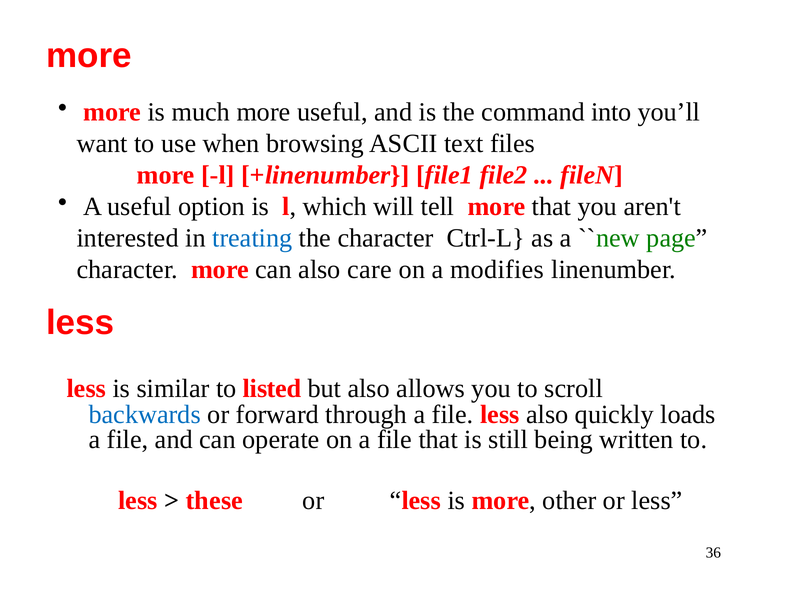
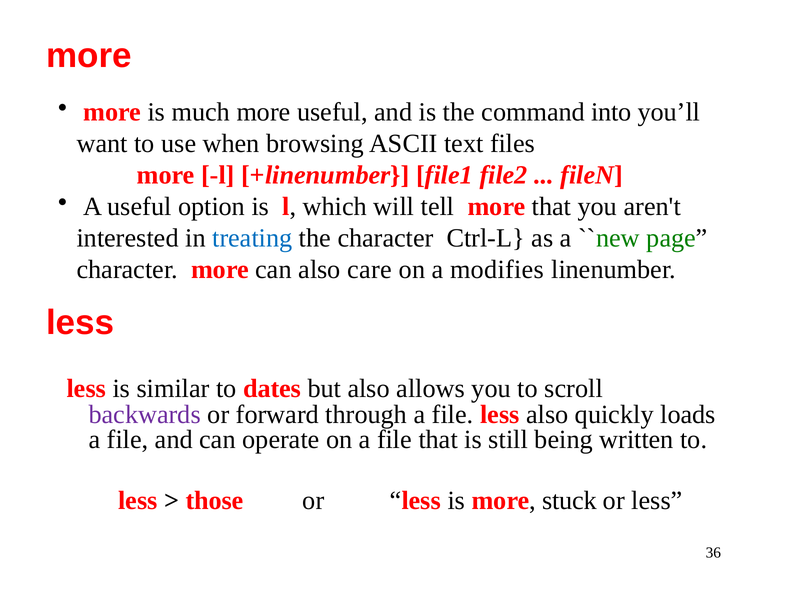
listed: listed -> dates
backwards colour: blue -> purple
these: these -> those
other: other -> stuck
